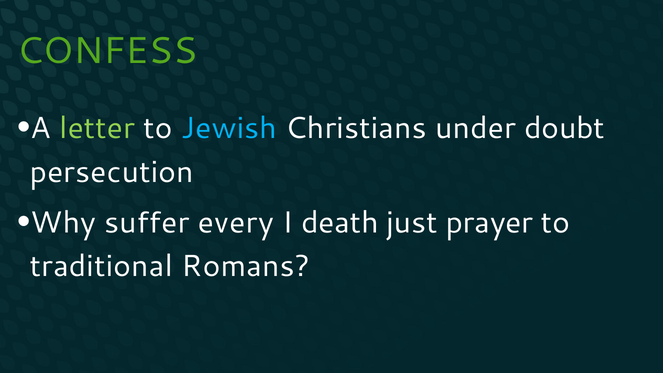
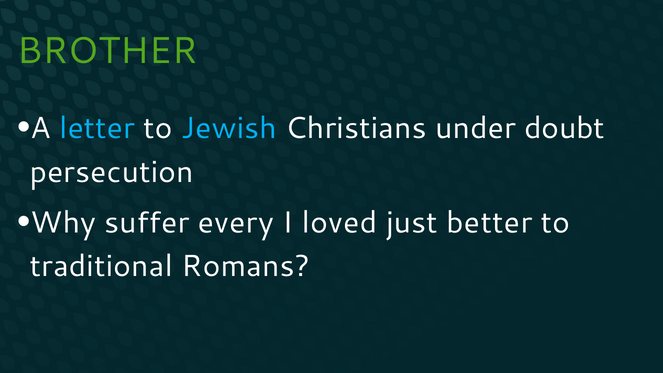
CONFESS: CONFESS -> BROTHER
letter colour: light green -> light blue
death: death -> loved
prayer: prayer -> better
